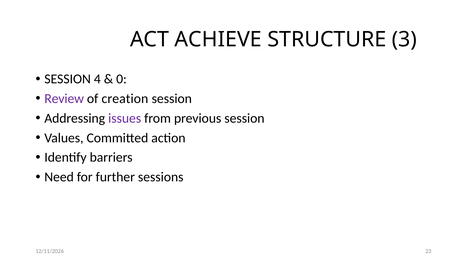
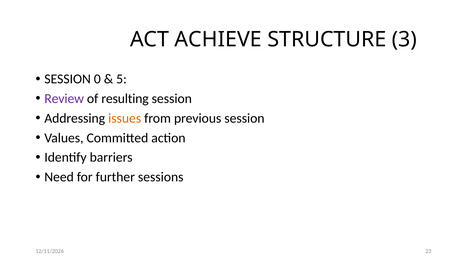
4: 4 -> 0
0: 0 -> 5
creation: creation -> resulting
issues colour: purple -> orange
